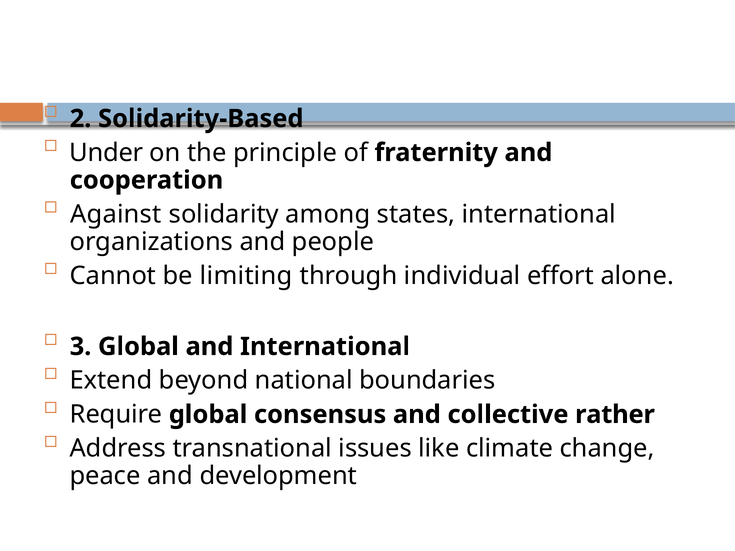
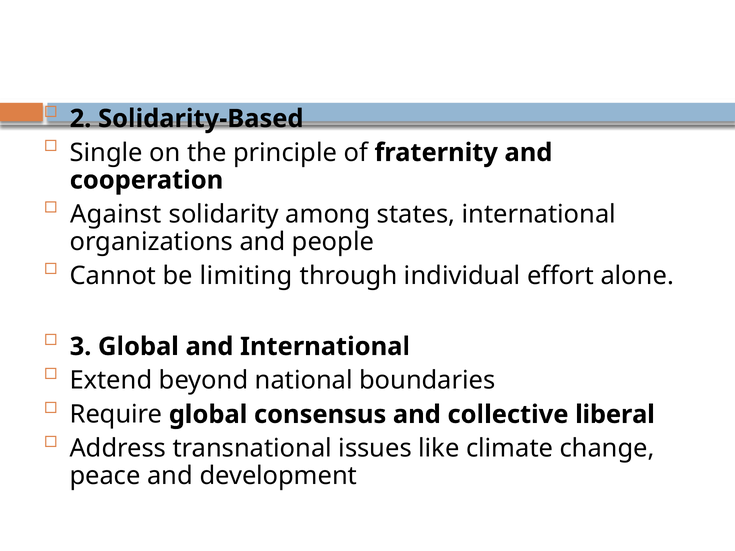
Under: Under -> Single
rather: rather -> liberal
